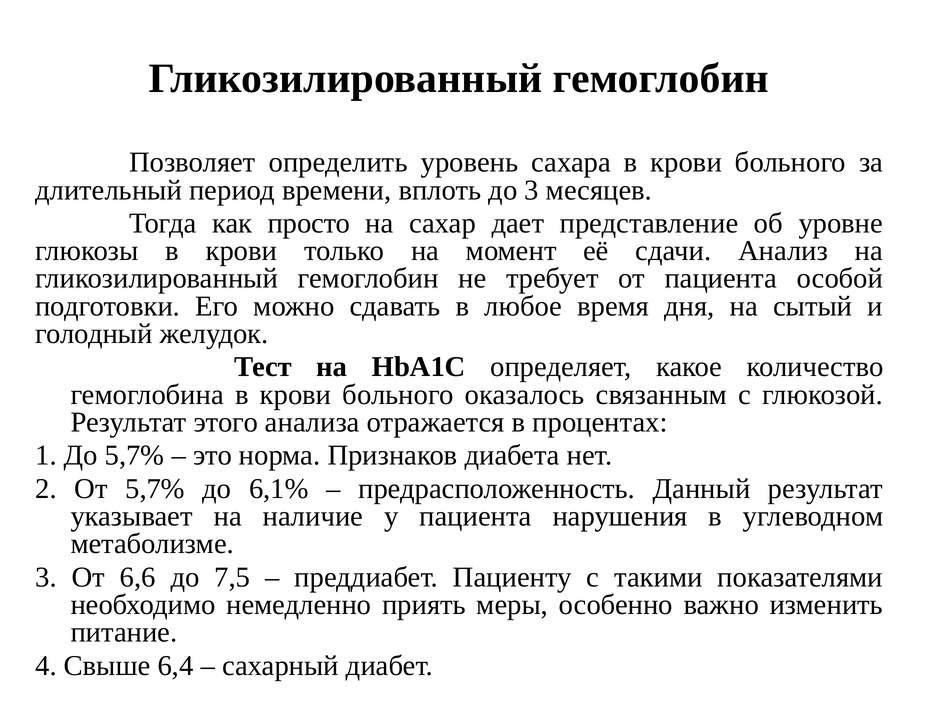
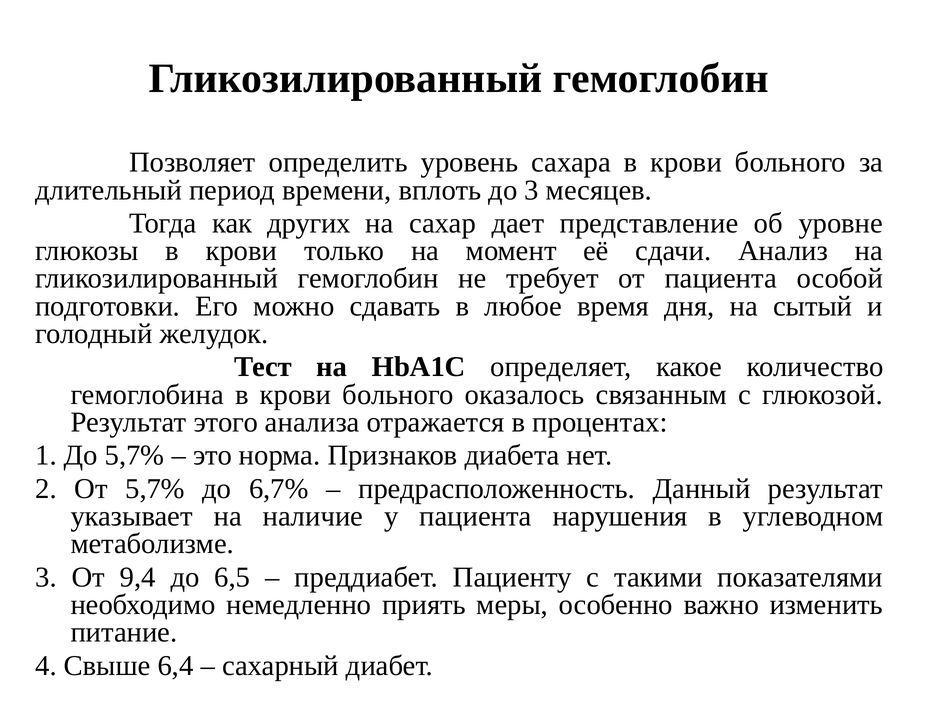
просто: просто -> других
6,1%: 6,1% -> 6,7%
6,6: 6,6 -> 9,4
7,5: 7,5 -> 6,5
